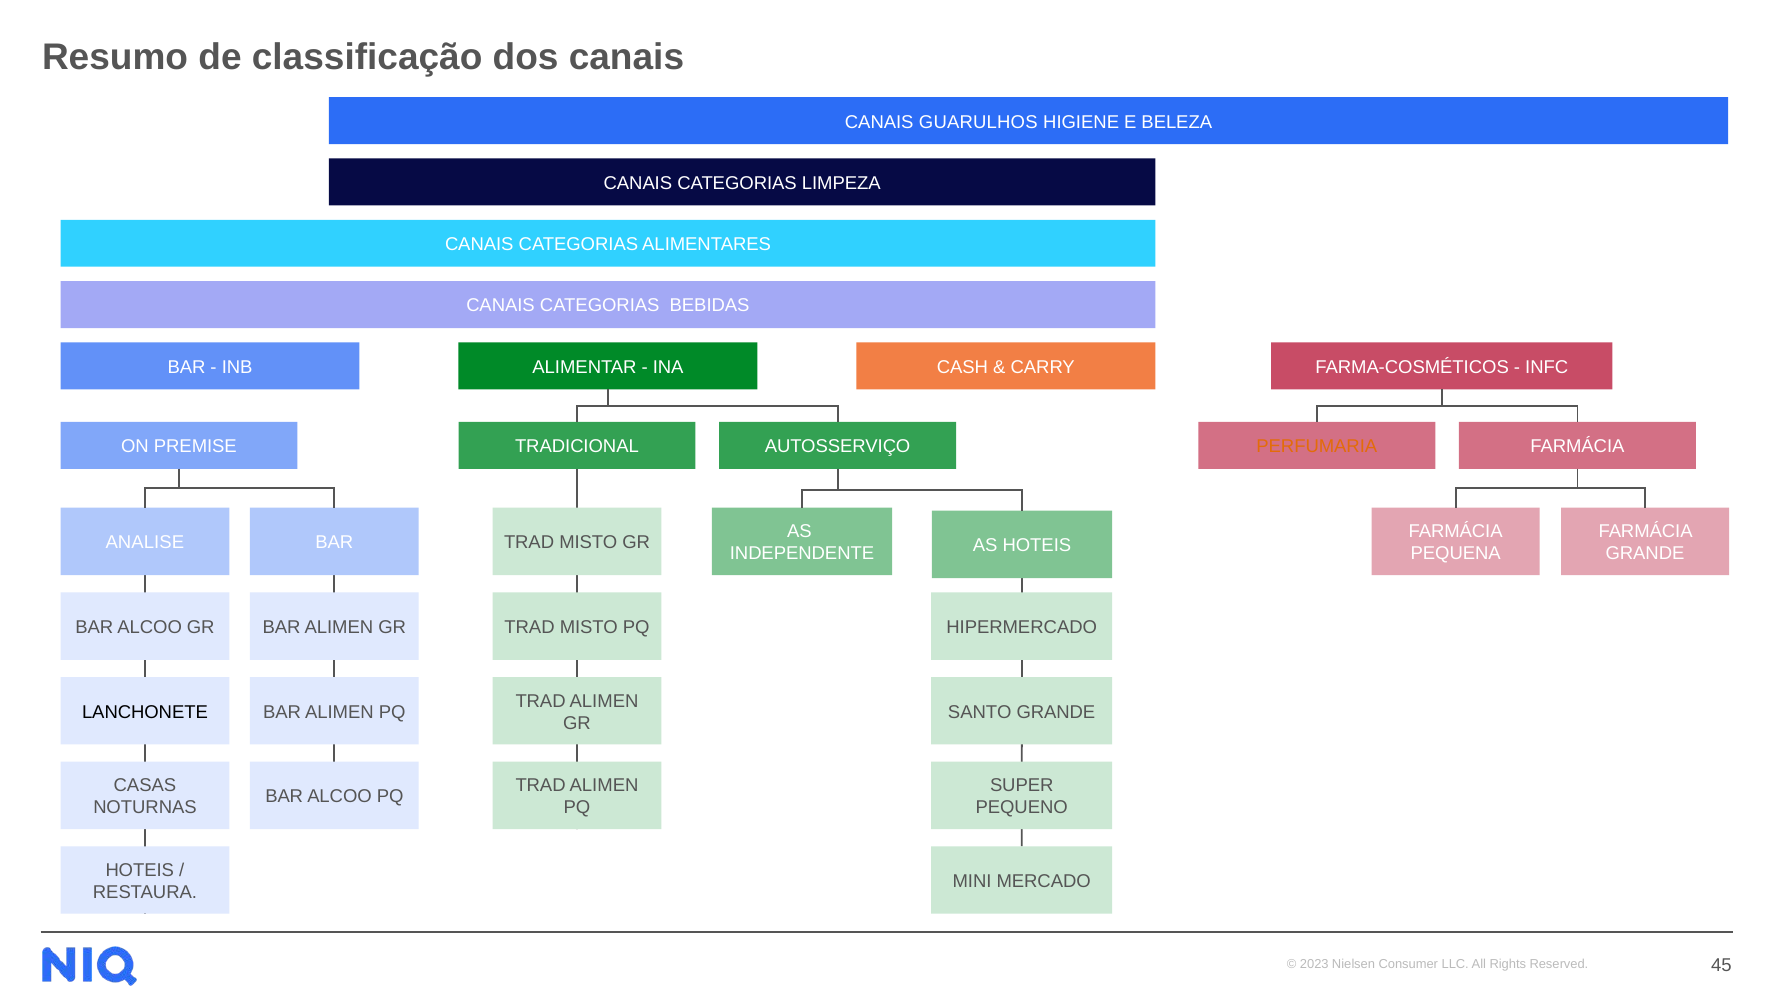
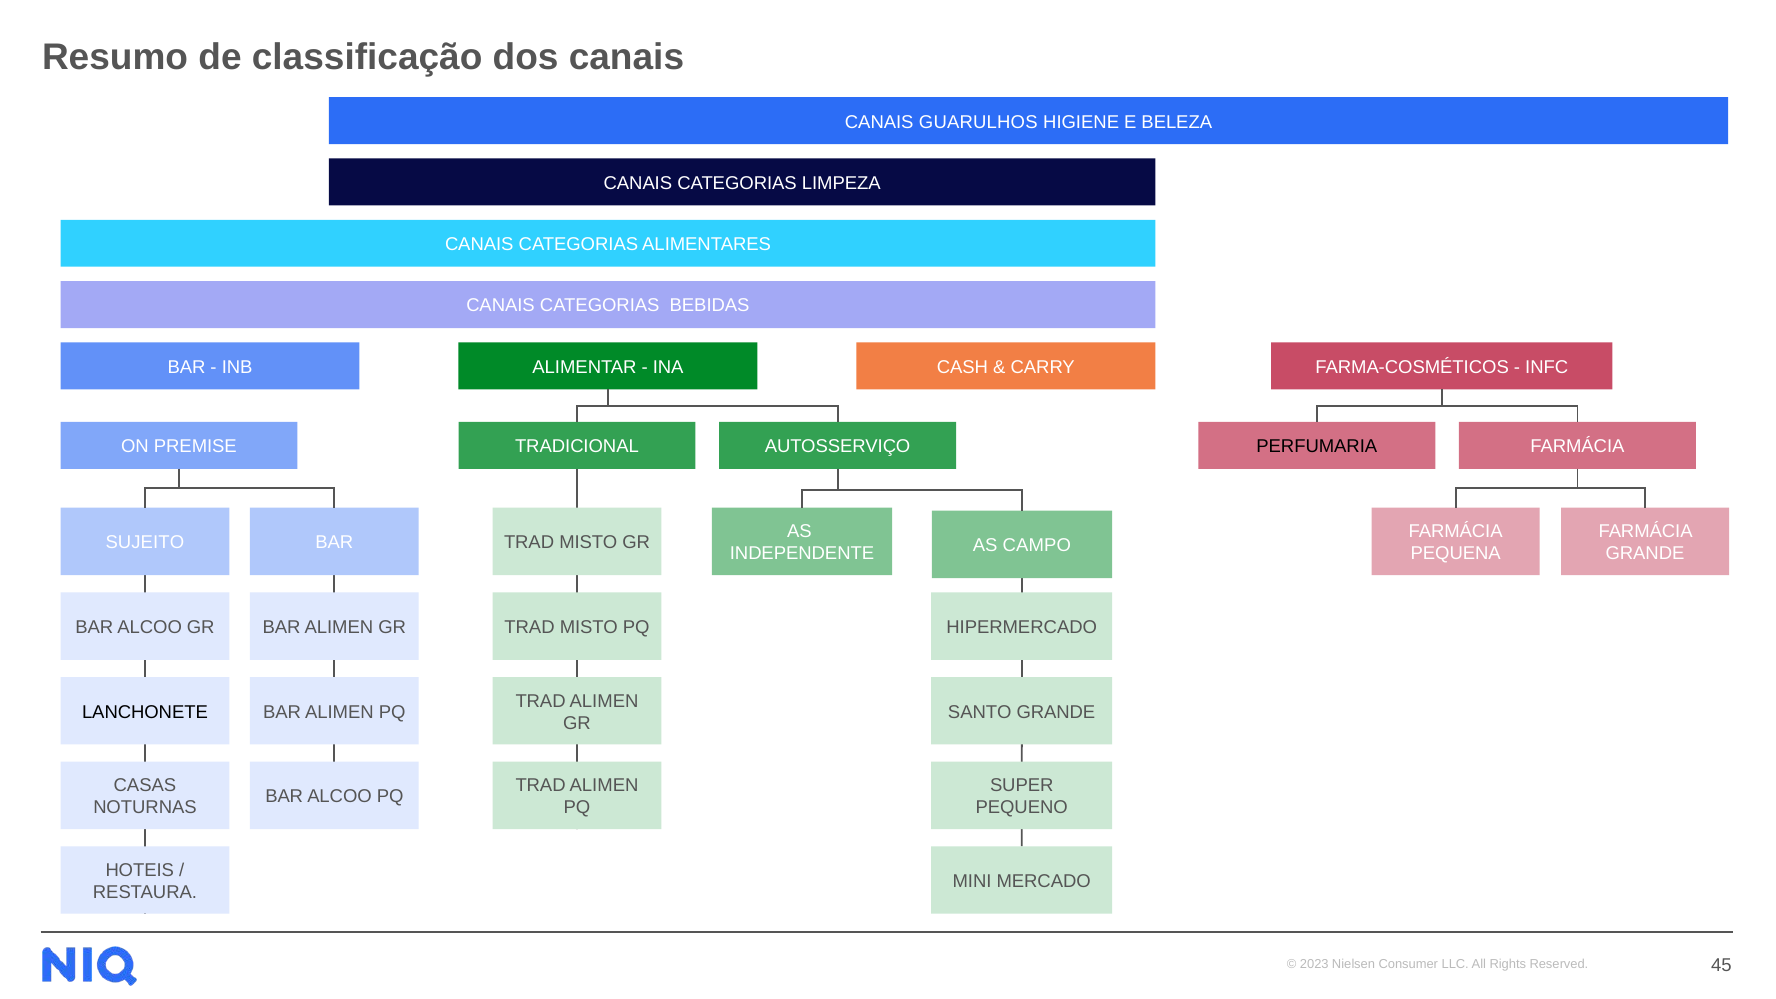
PERFUMARIA colour: orange -> black
ANALISE: ANALISE -> SUJEITO
AS HOTEIS: HOTEIS -> CAMPO
